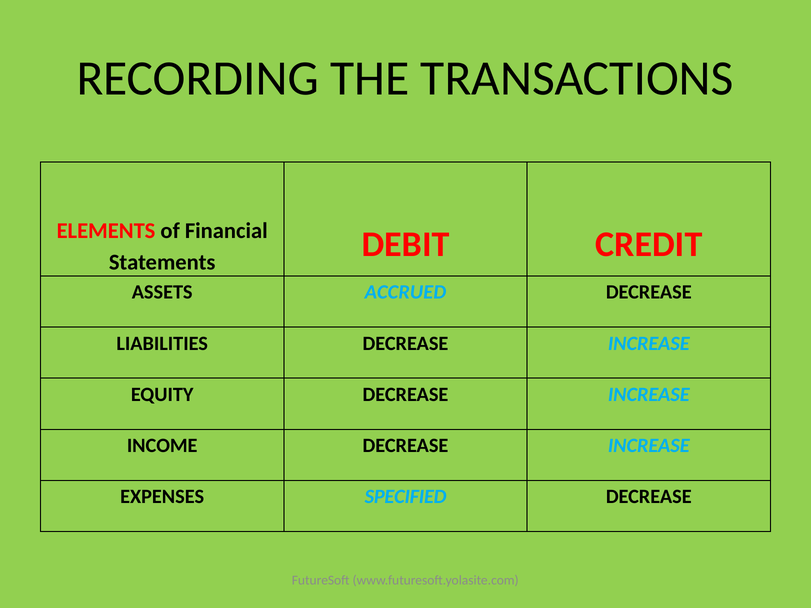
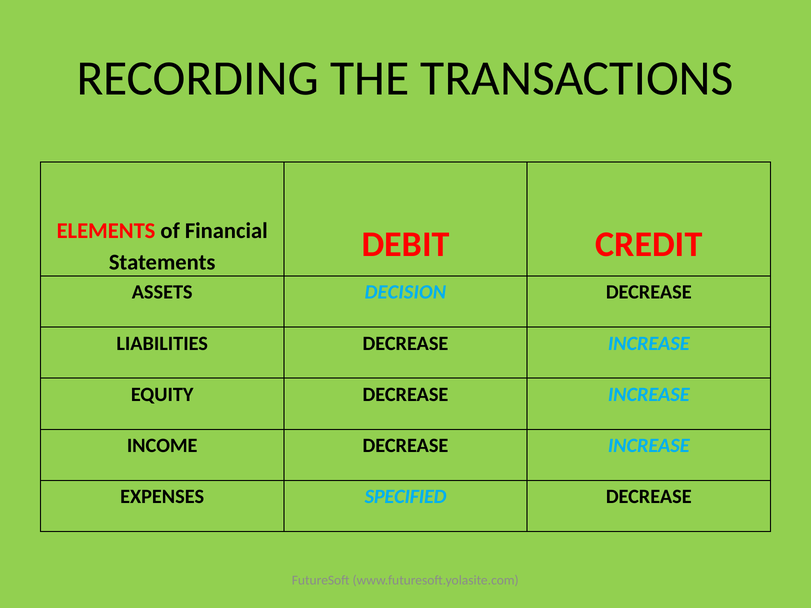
ACCRUED: ACCRUED -> DECISION
